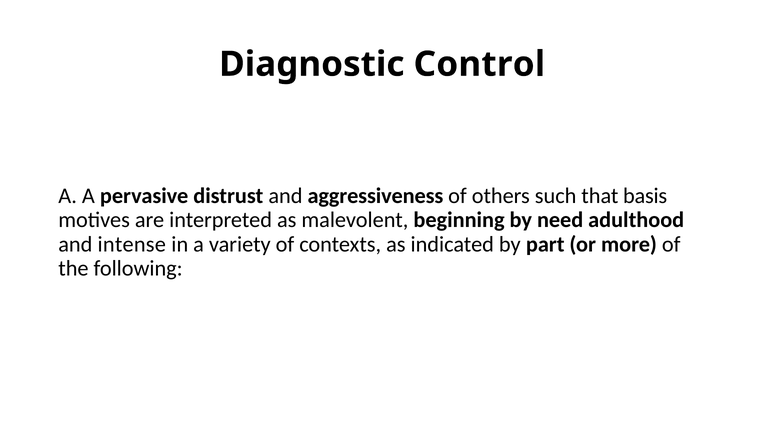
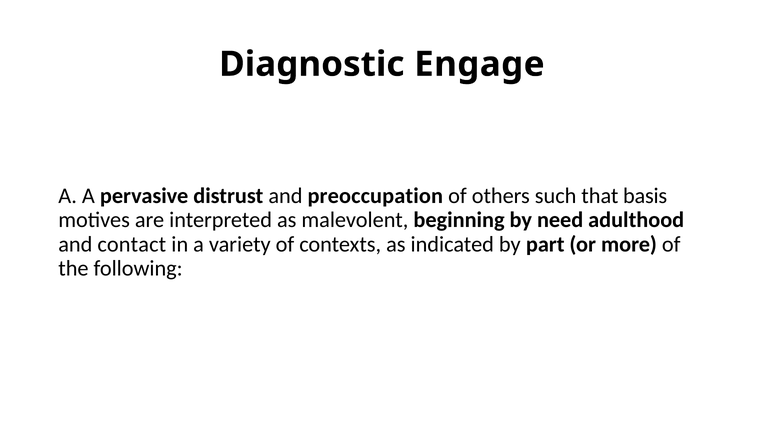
Control: Control -> Engage
aggressiveness: aggressiveness -> preoccupation
intense: intense -> contact
